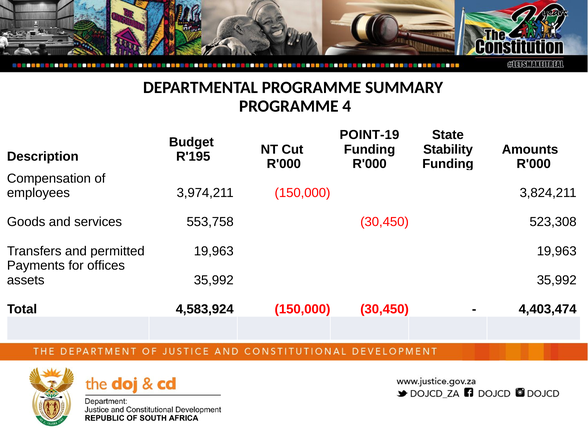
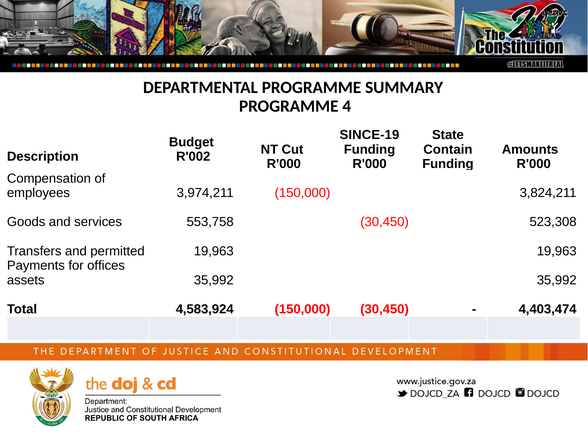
POINT-19: POINT-19 -> SINCE-19
Stability: Stability -> Contain
R'195: R'195 -> R'002
